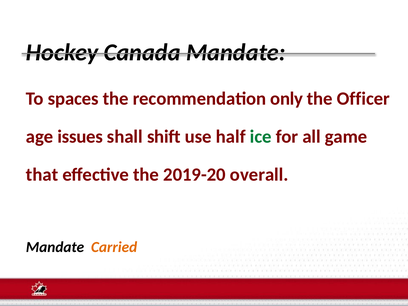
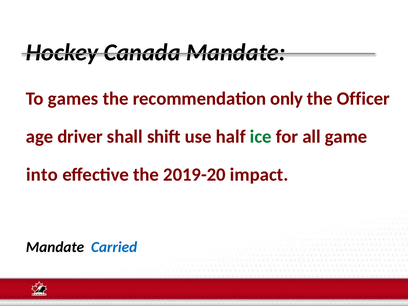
spaces: spaces -> games
issues: issues -> driver
that: that -> into
overall: overall -> impact
Carried colour: orange -> blue
